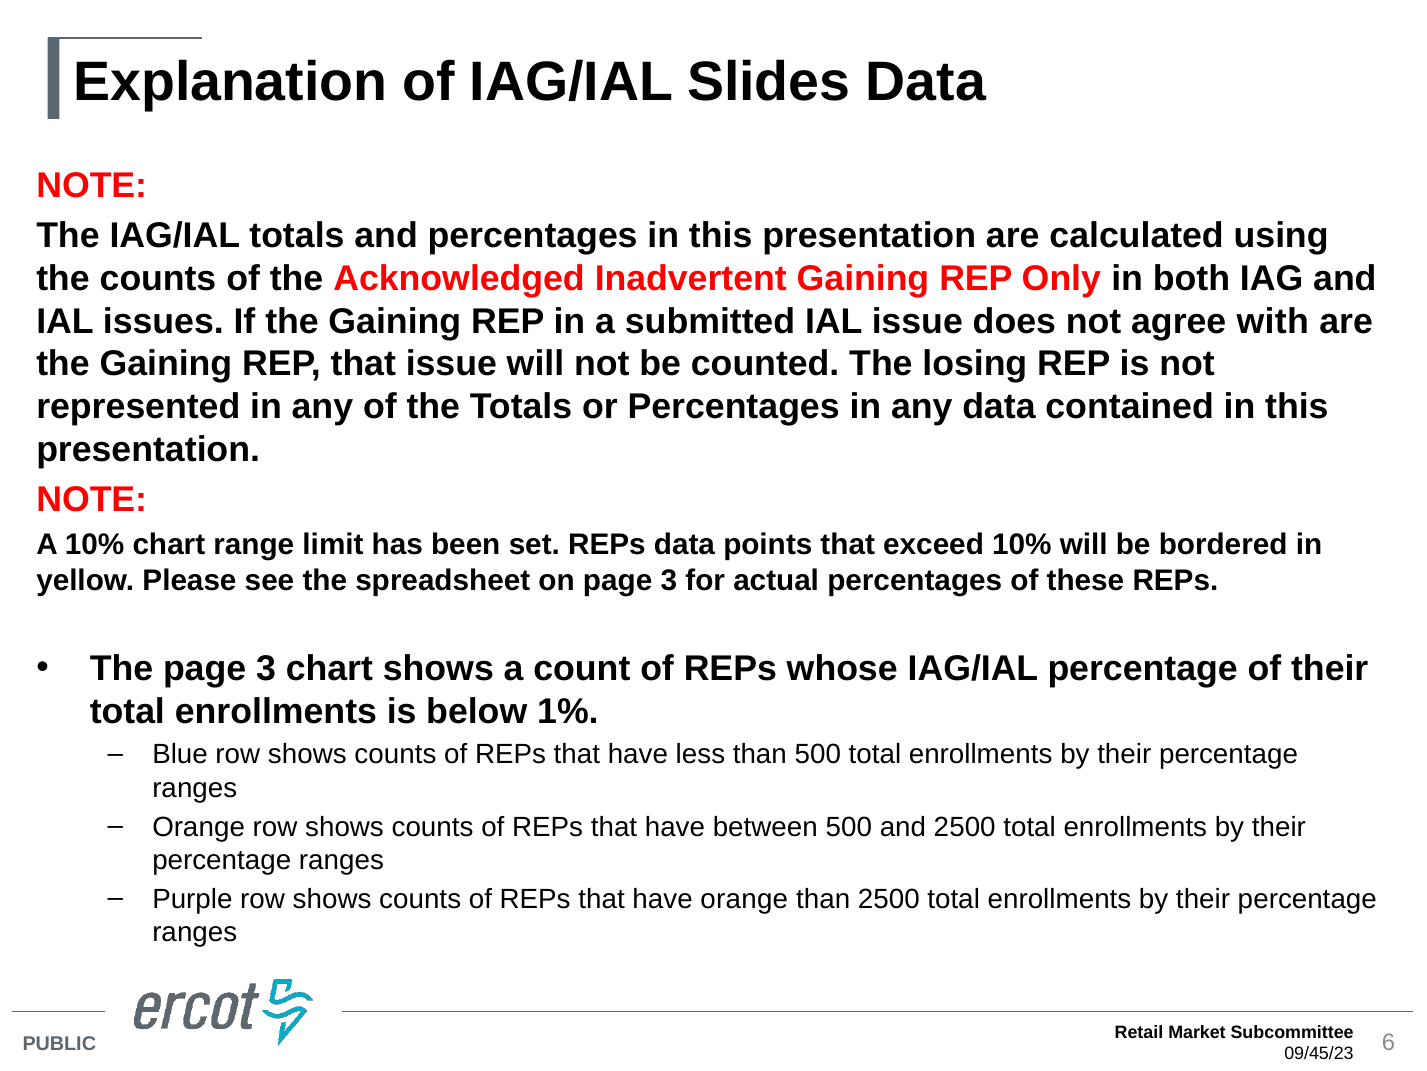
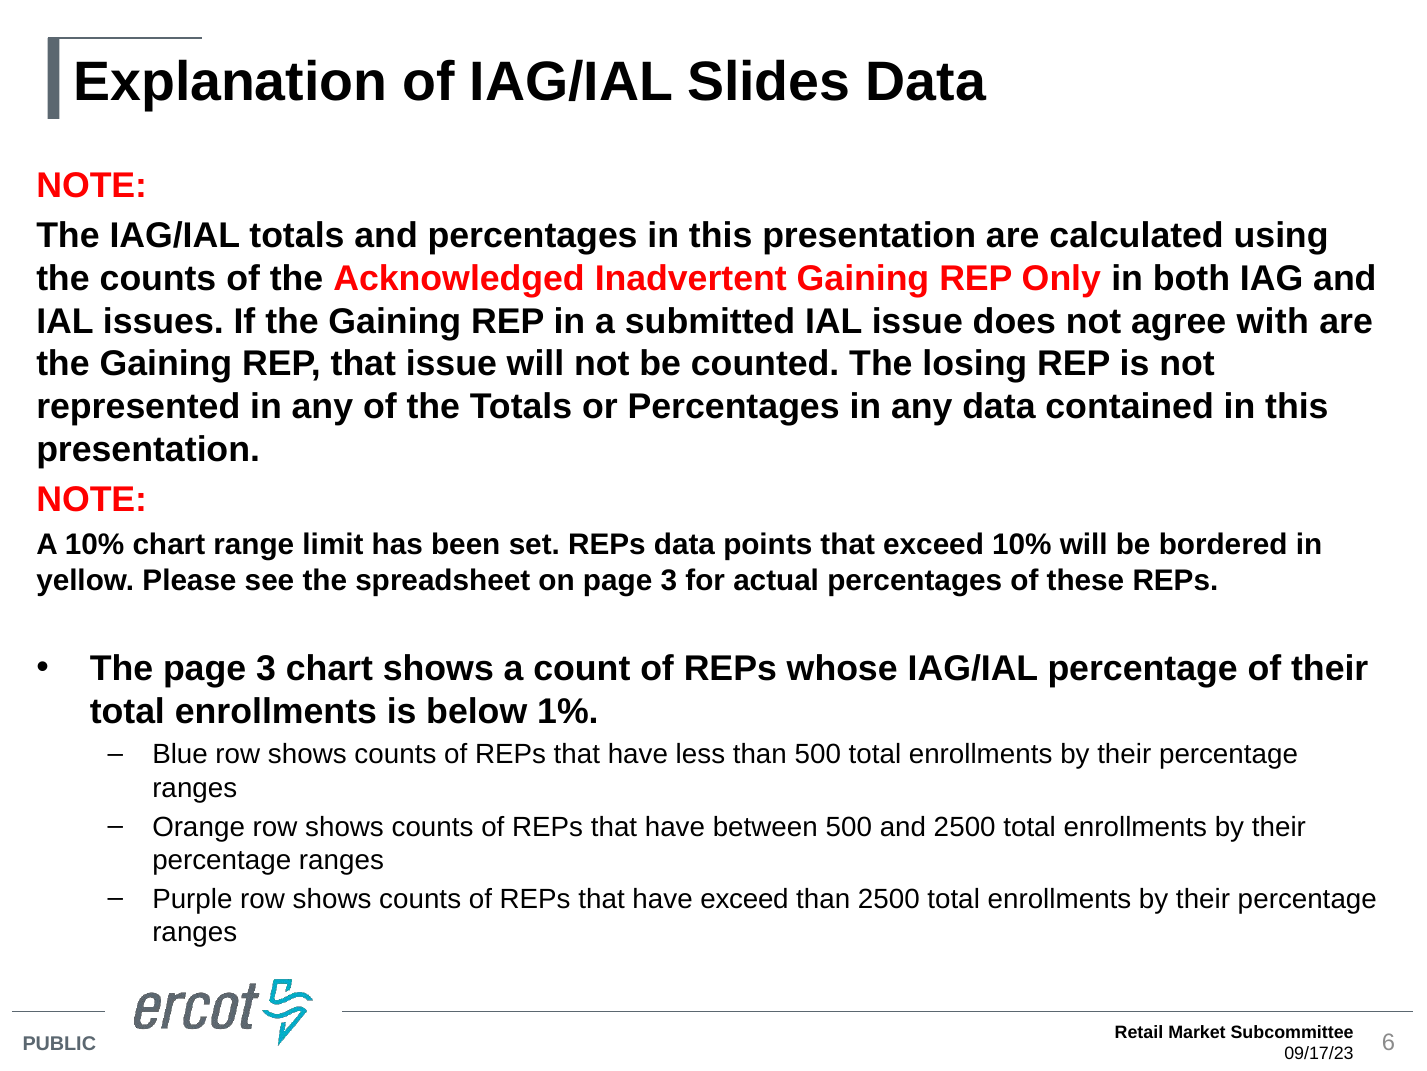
have orange: orange -> exceed
09/45/23: 09/45/23 -> 09/17/23
